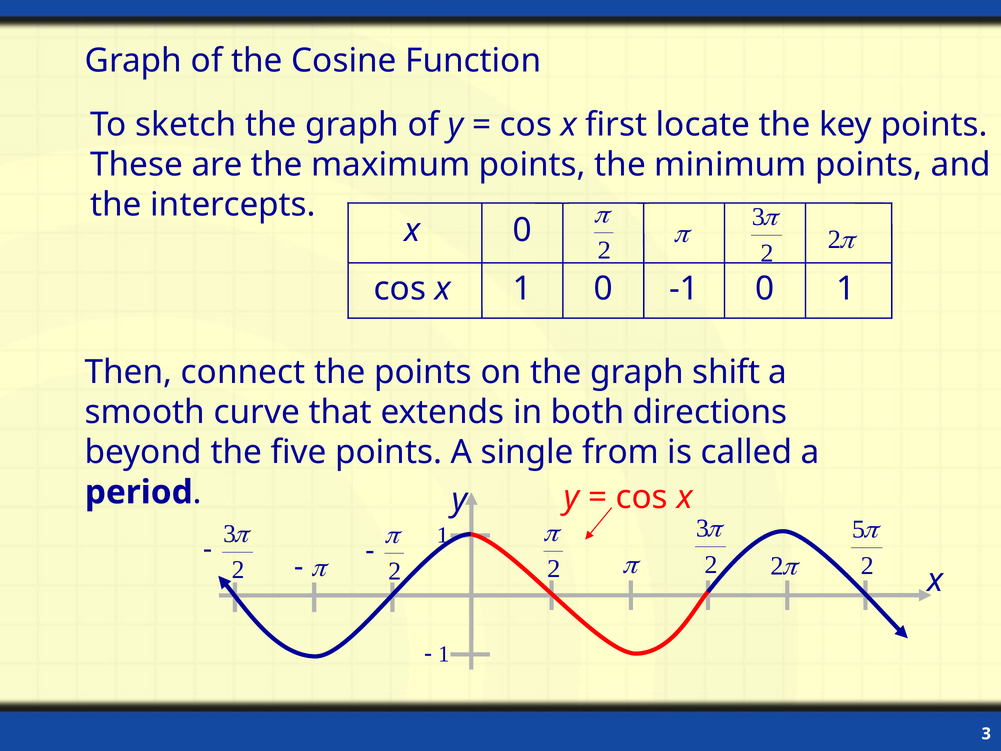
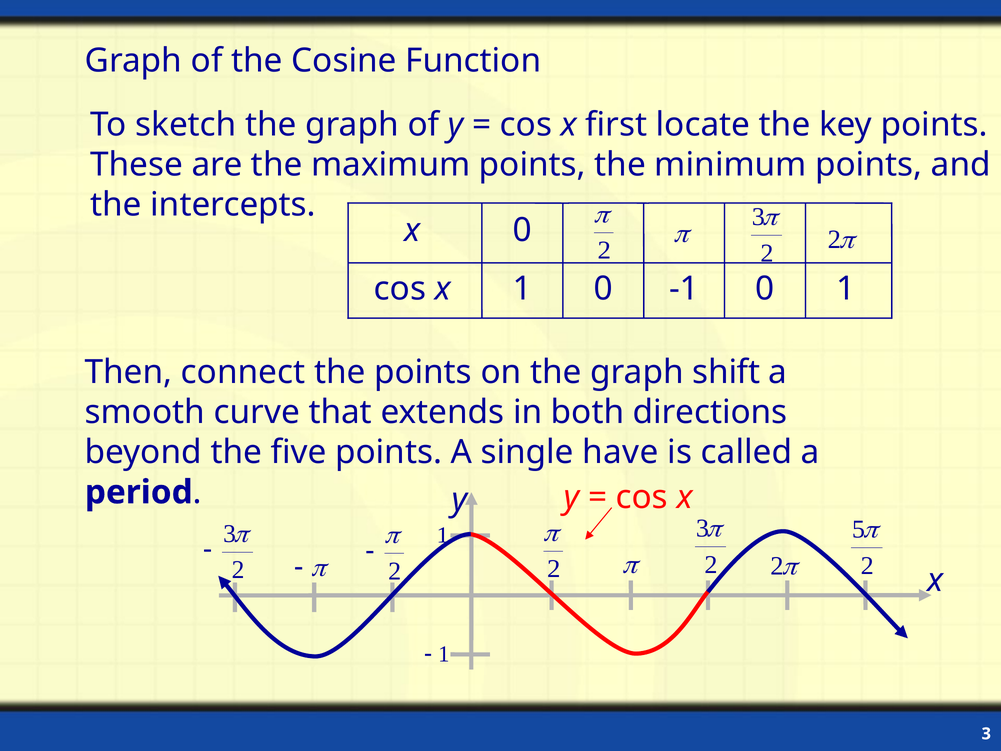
from: from -> have
